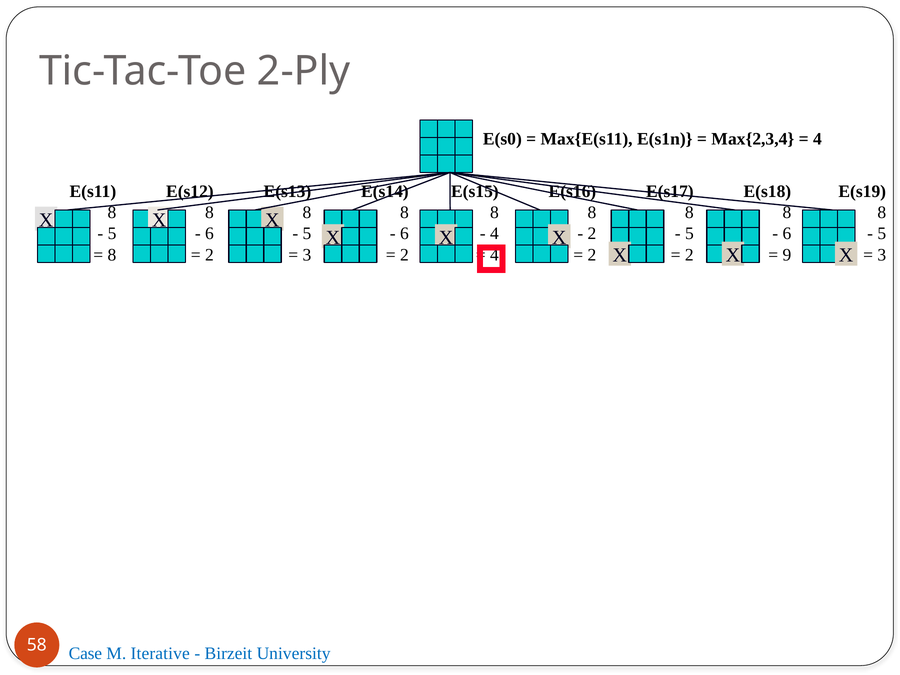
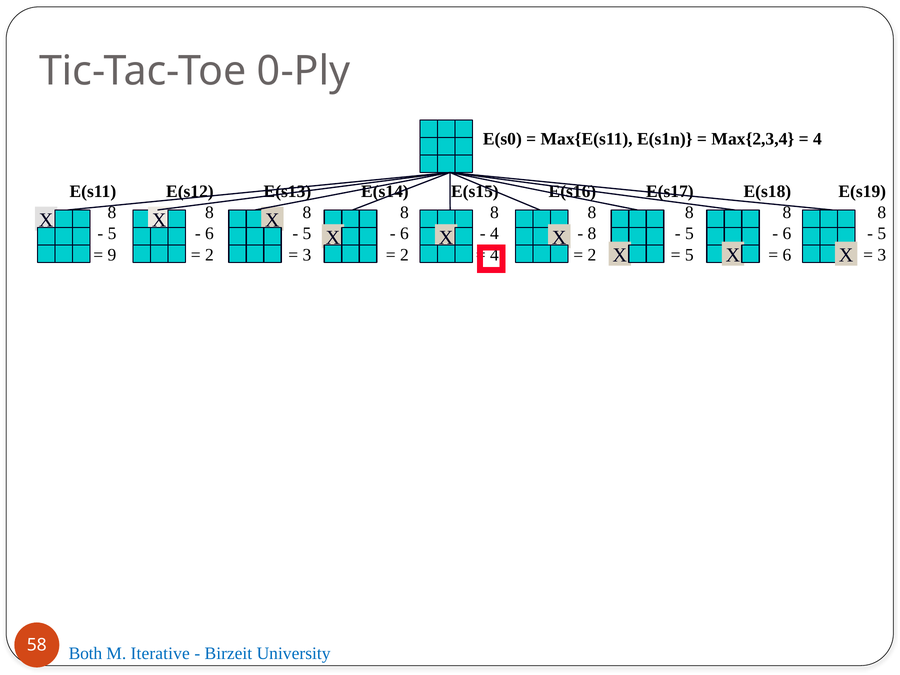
2-Ply: 2-Ply -> 0-Ply
2 at (592, 234): 2 -> 8
8 at (112, 255): 8 -> 9
2 at (689, 255): 2 -> 5
9 at (787, 255): 9 -> 6
Case: Case -> Both
